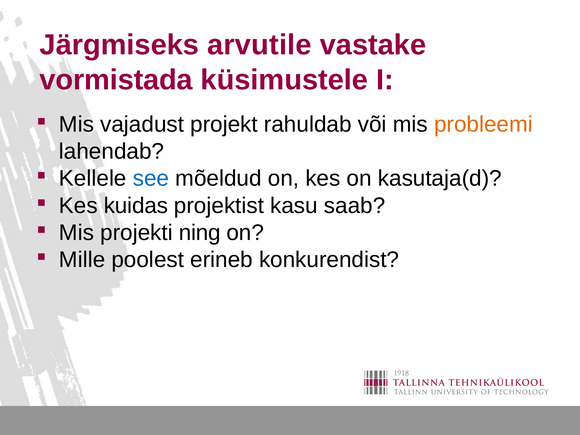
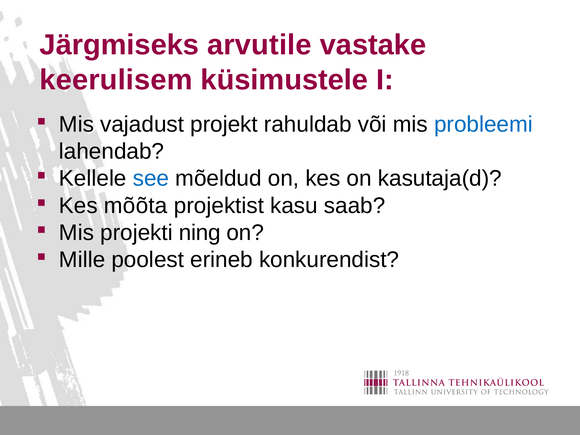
vormistada: vormistada -> keerulisem
probleemi colour: orange -> blue
kuidas: kuidas -> mõõta
